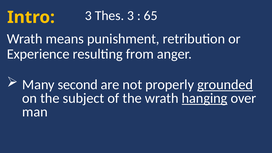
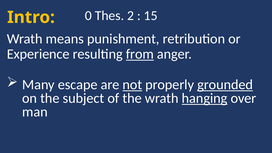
Intro 3: 3 -> 0
Thes 3: 3 -> 2
65: 65 -> 15
from underline: none -> present
second: second -> escape
not underline: none -> present
